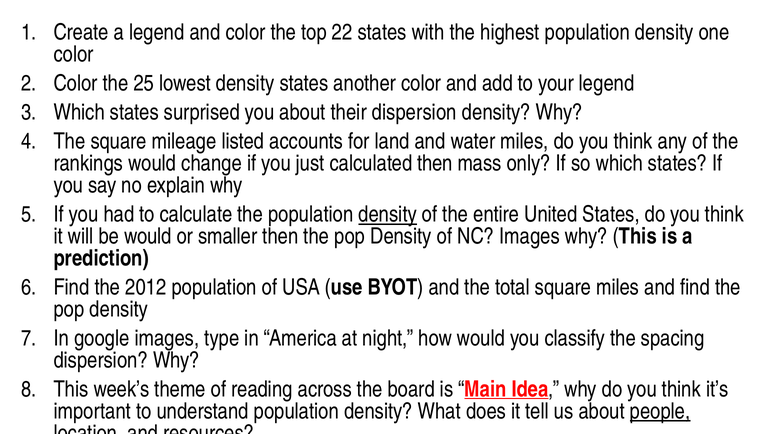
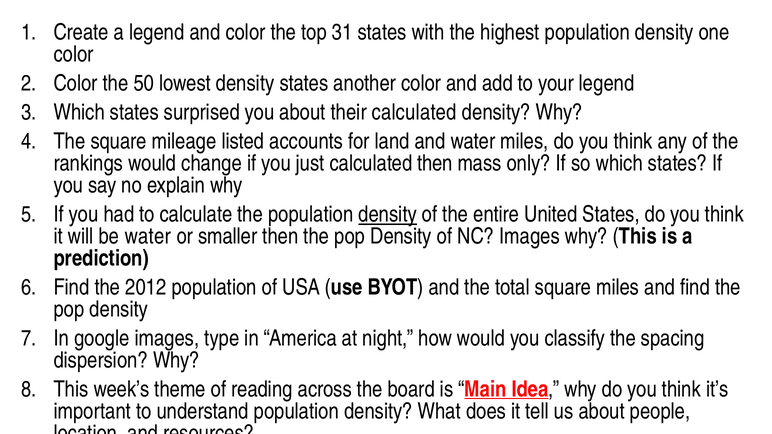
22: 22 -> 31
25: 25 -> 50
their dispersion: dispersion -> calculated
be would: would -> water
people underline: present -> none
